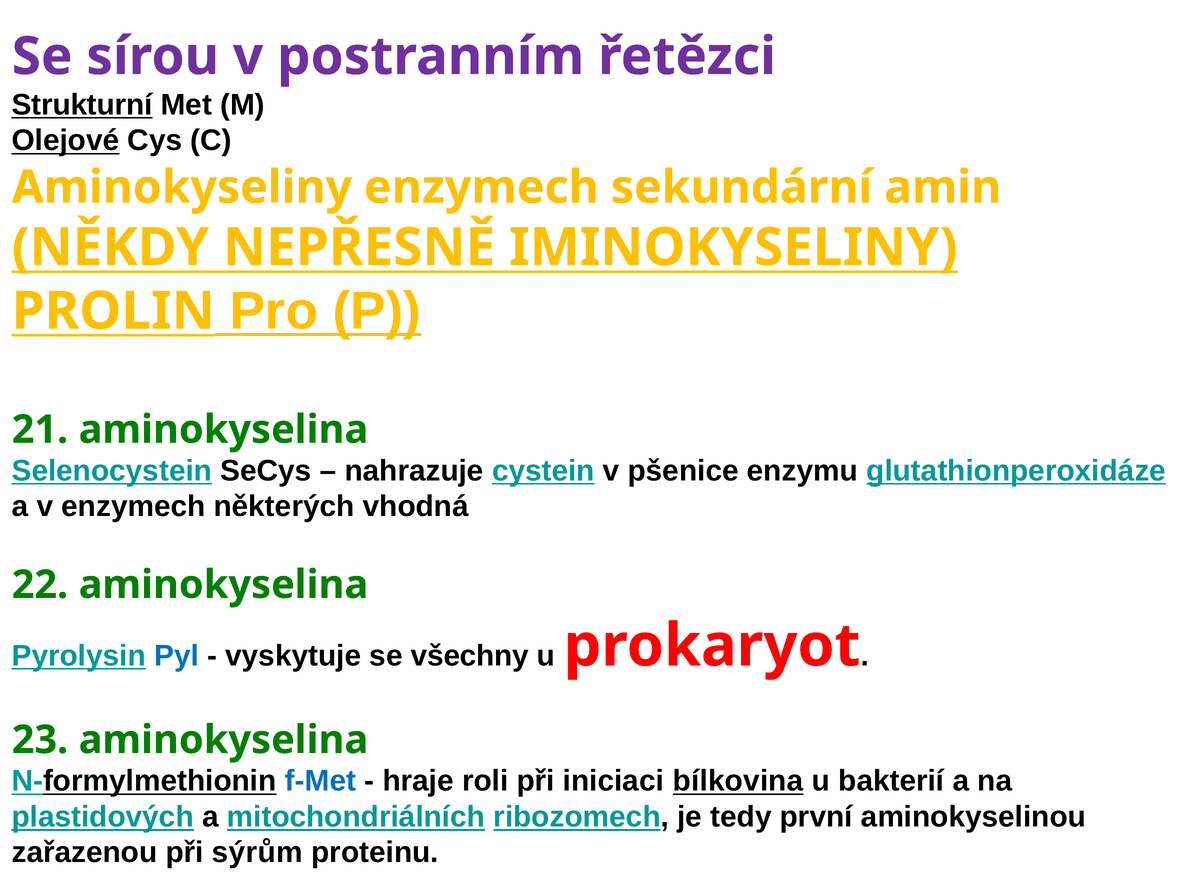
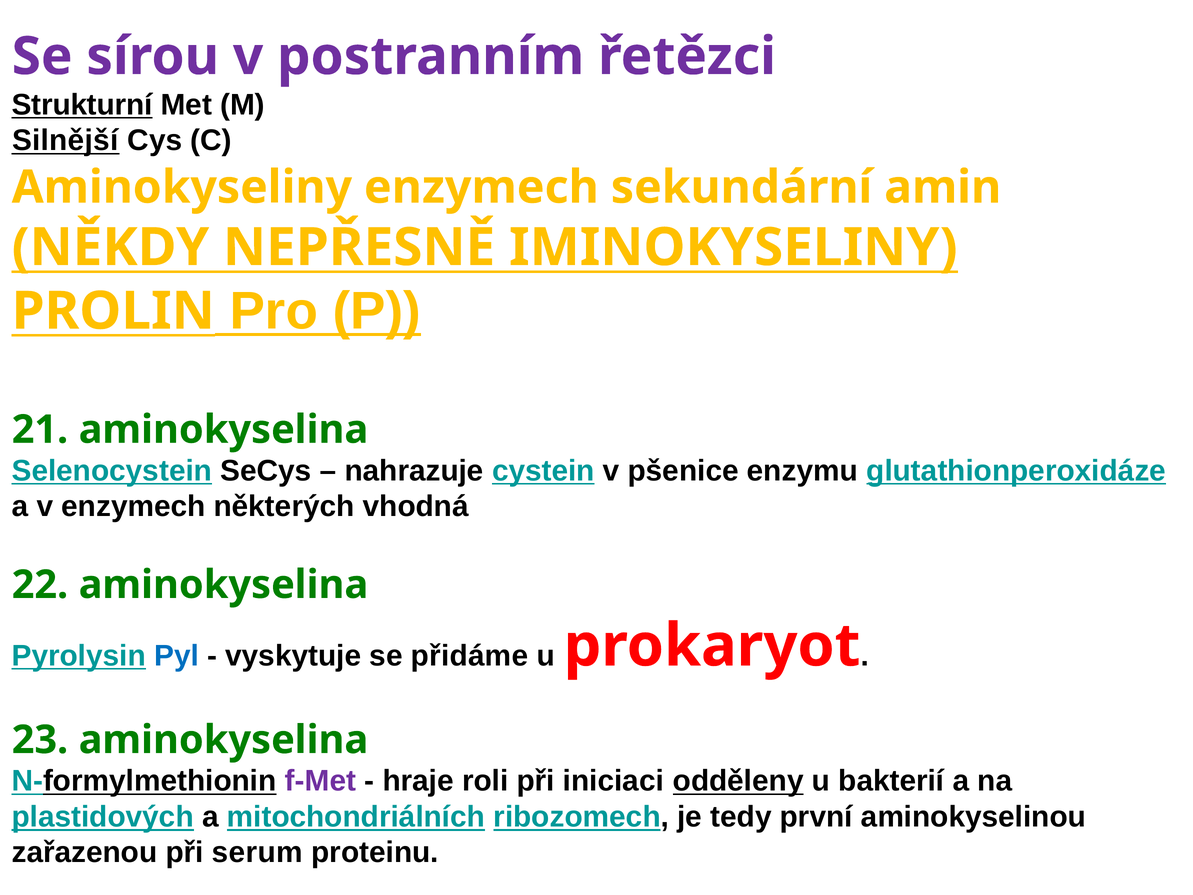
Olejové: Olejové -> Silnější
všechny: všechny -> přidáme
f-Met colour: blue -> purple
bílkovina: bílkovina -> odděleny
sýrům: sýrům -> serum
